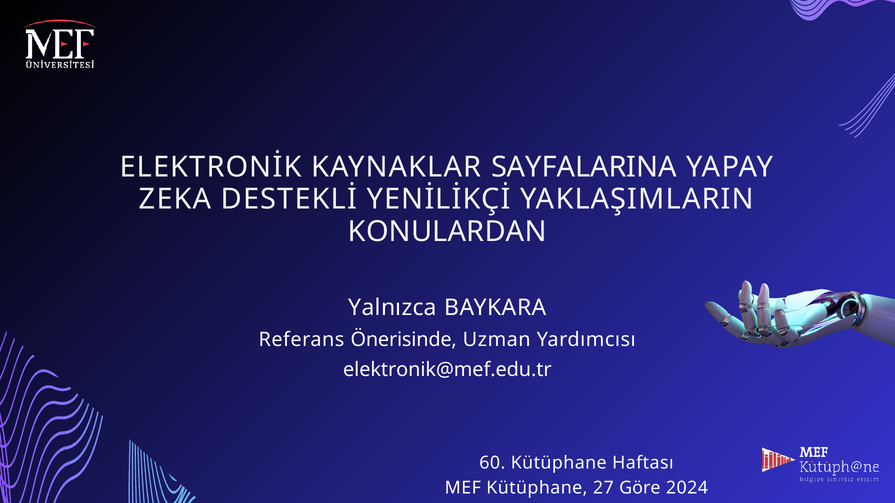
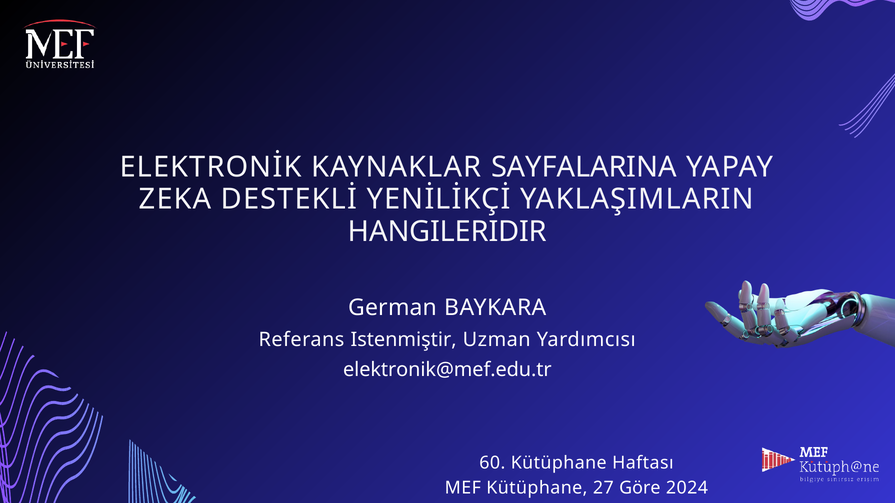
KONULARDAN: KONULARDAN -> HANGILERIDIR
Yalnızca: Yalnızca -> German
Önerisinde: Önerisinde -> Istenmiştir
